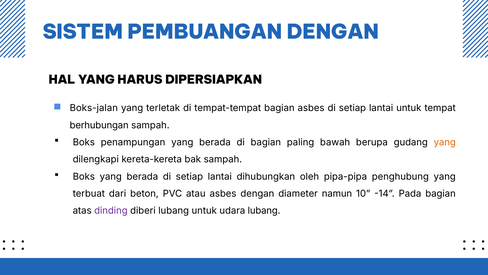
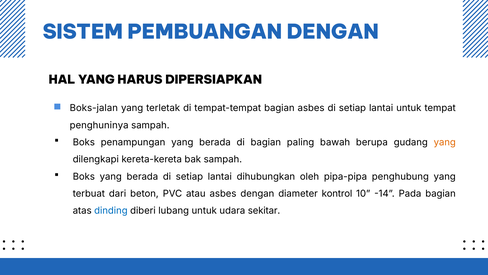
berhubungan: berhubungan -> penghuninya
namun: namun -> kontrol
dinding colour: purple -> blue
udara lubang: lubang -> sekitar
